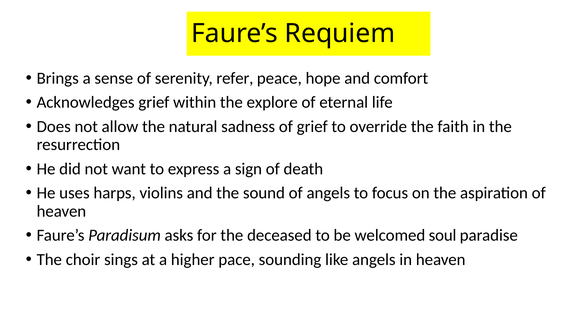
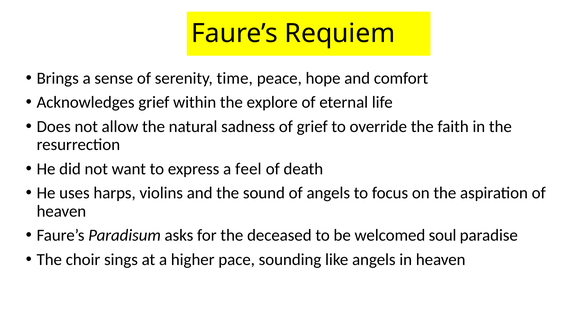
refer: refer -> time
sign: sign -> feel
